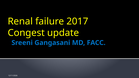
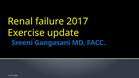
Congest: Congest -> Exercise
